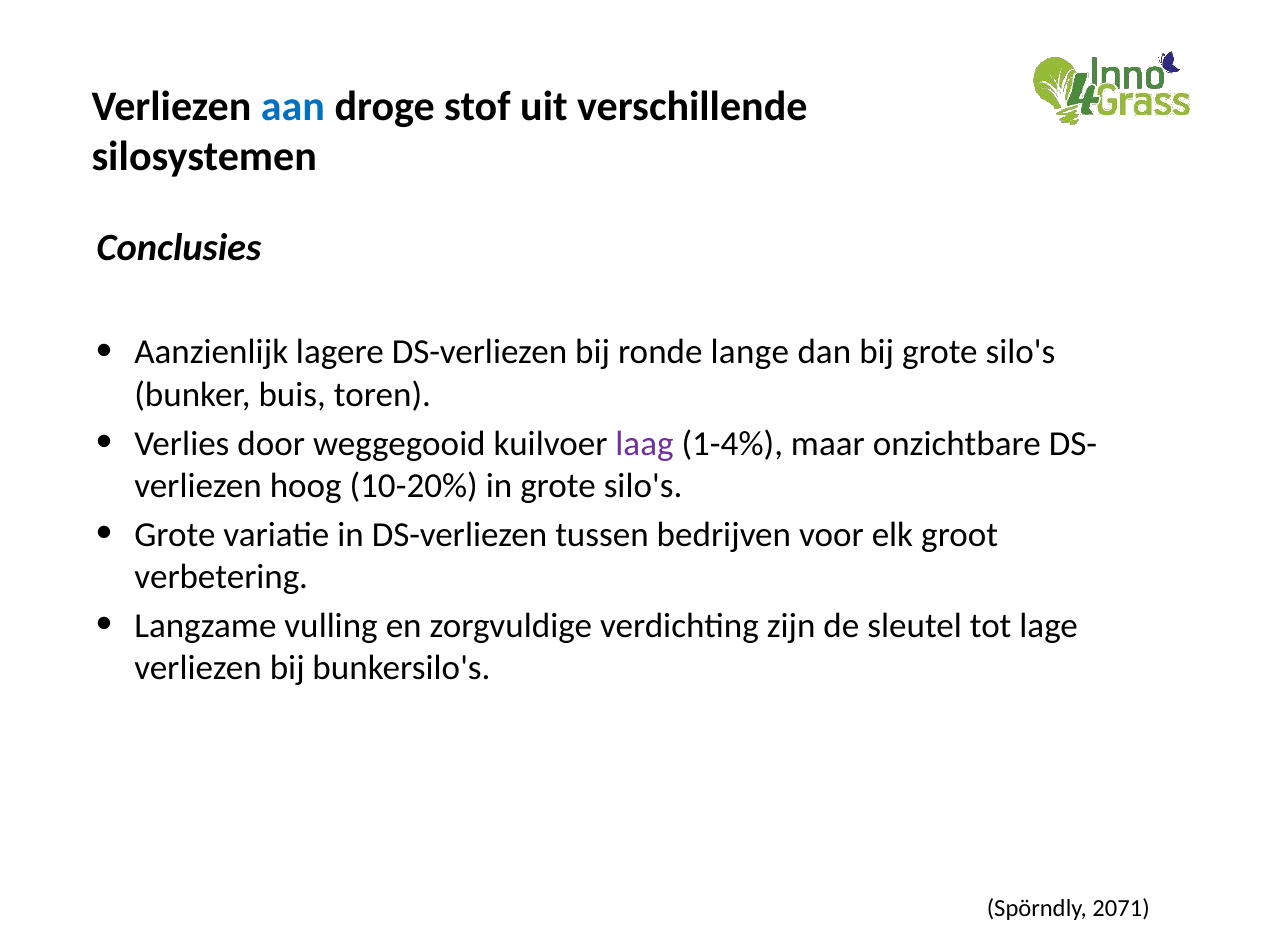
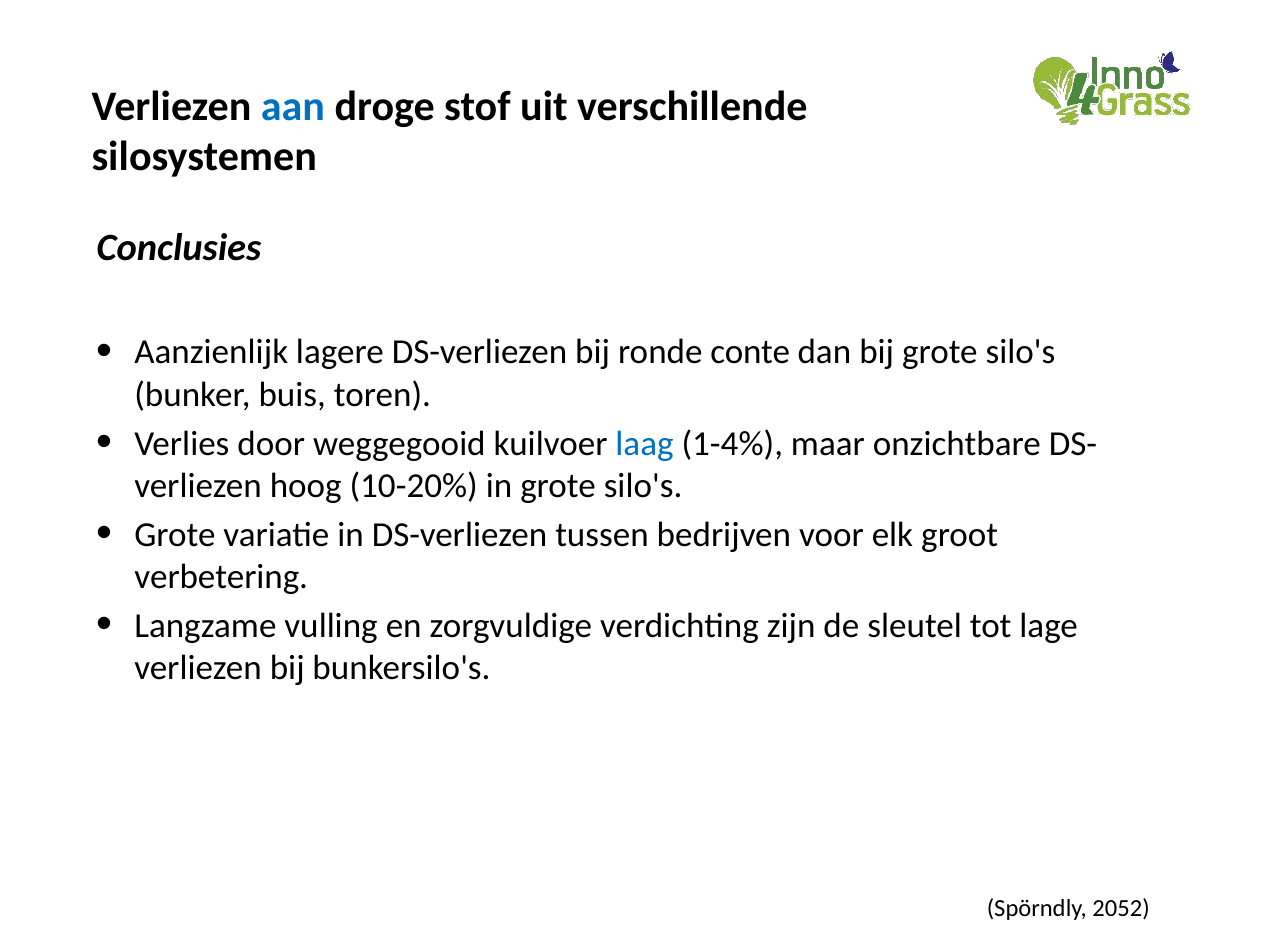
lange: lange -> conte
laag colour: purple -> blue
2071: 2071 -> 2052
